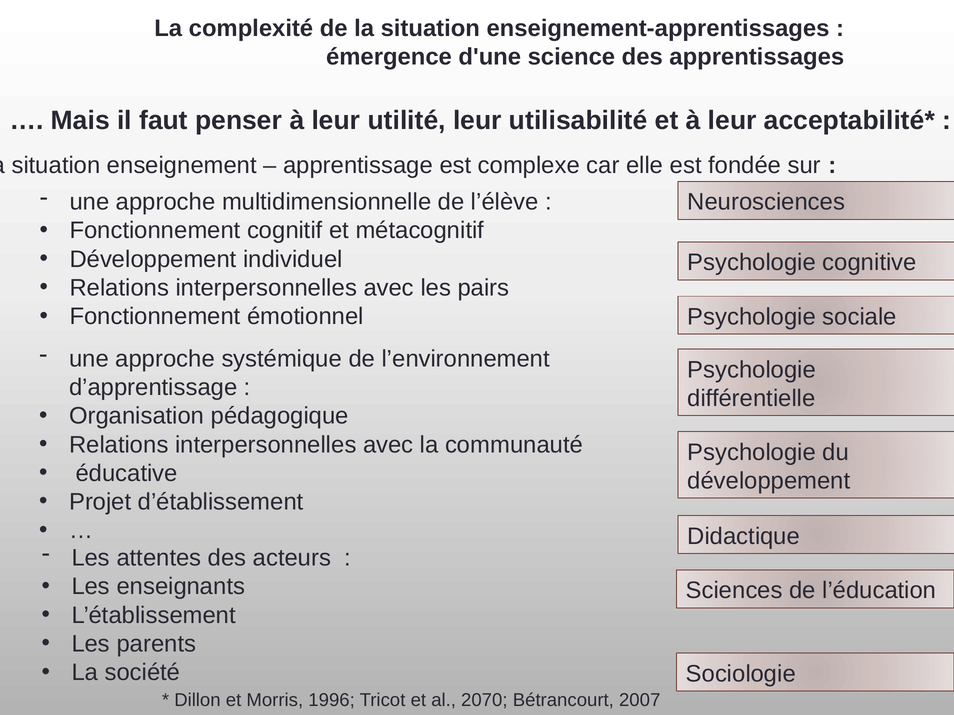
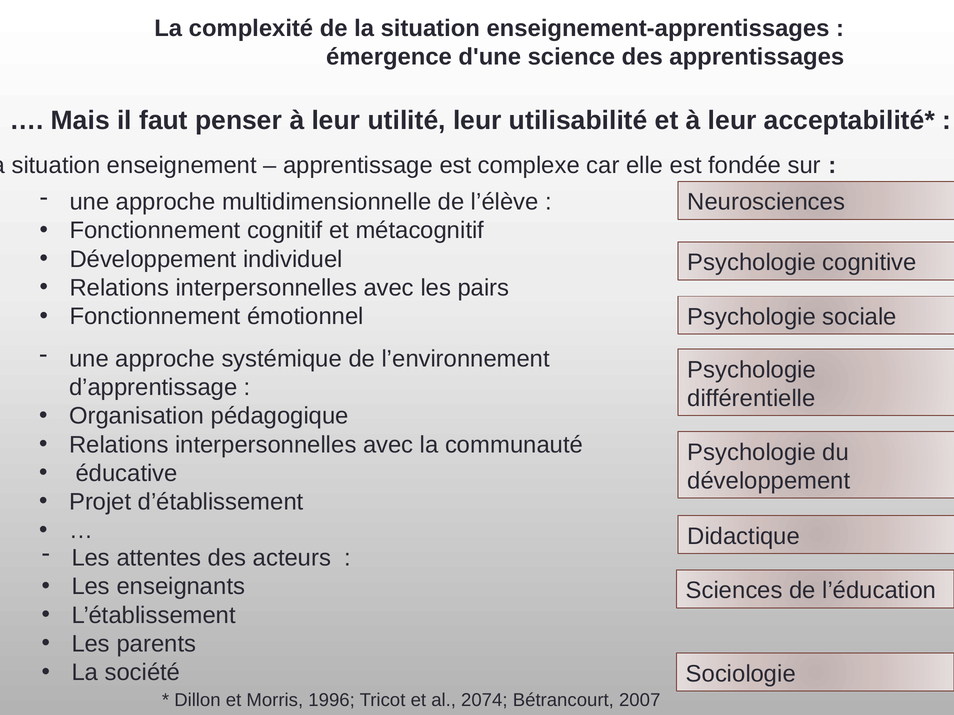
2070: 2070 -> 2074
